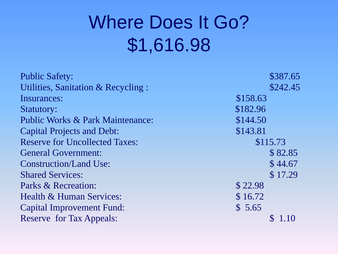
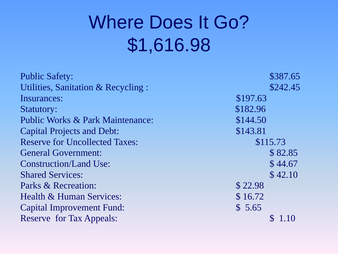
$158.63: $158.63 -> $197.63
17.29: 17.29 -> 42.10
